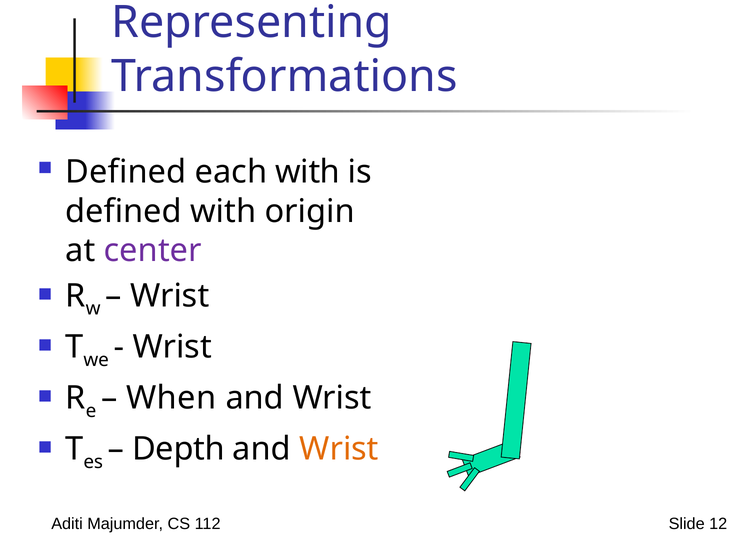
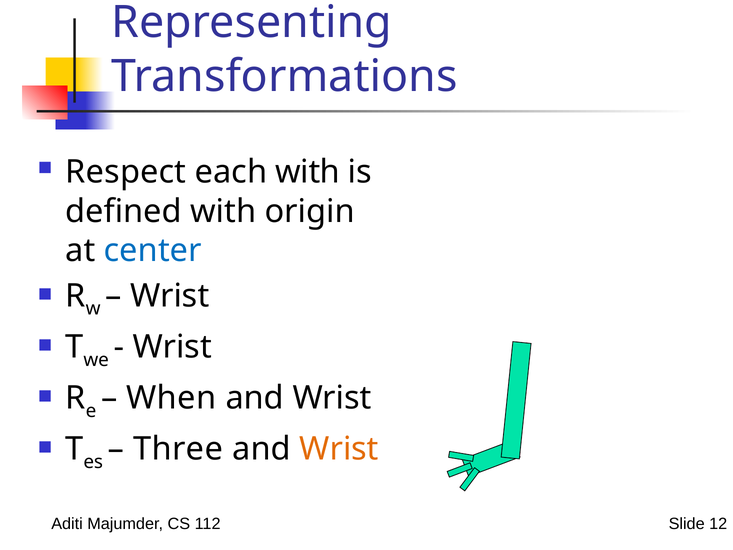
Defined at (126, 172): Defined -> Respect
center colour: purple -> blue
Depth: Depth -> Three
